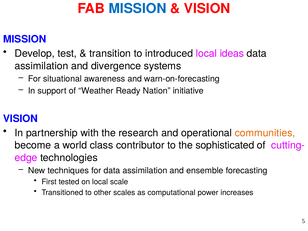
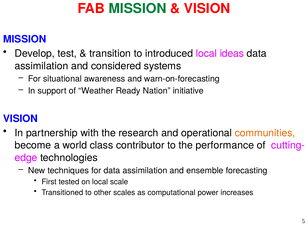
MISSION at (137, 9) colour: blue -> green
divergence: divergence -> considered
sophisticated: sophisticated -> performance
